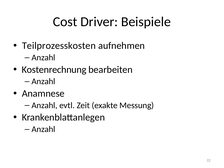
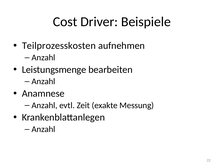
Kostenrechnung: Kostenrechnung -> Leistungsmenge
